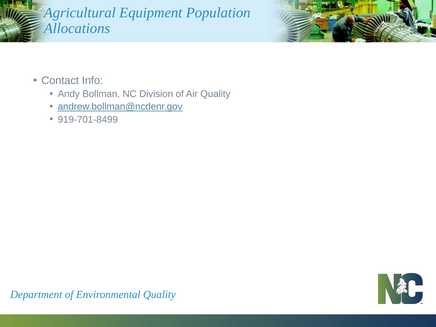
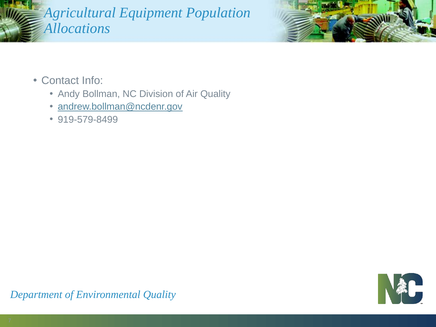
919-701-8499: 919-701-8499 -> 919-579-8499
